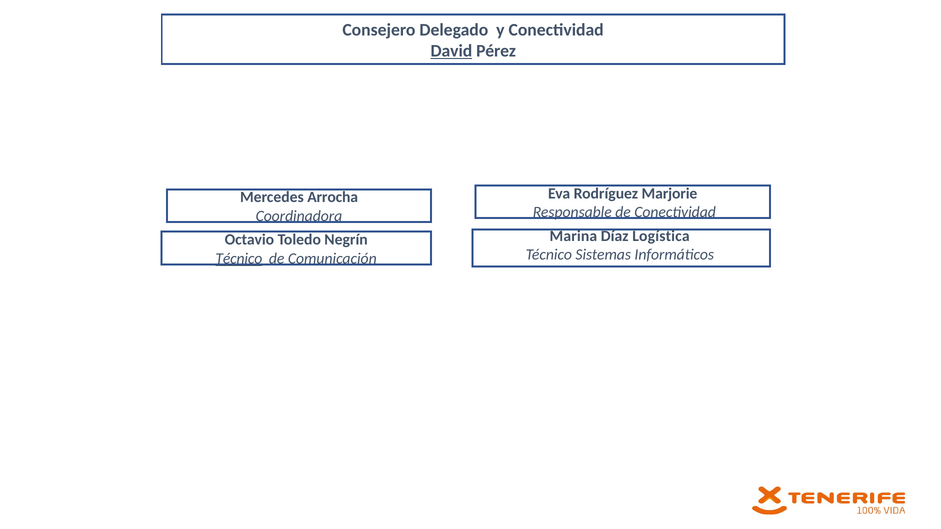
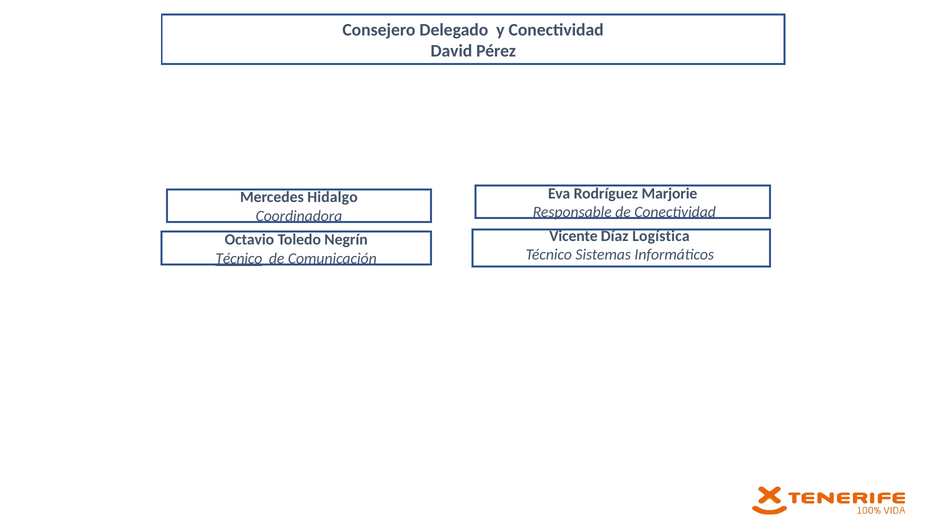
David underline: present -> none
Arrocha: Arrocha -> Hidalgo
Marina: Marina -> Vicente
